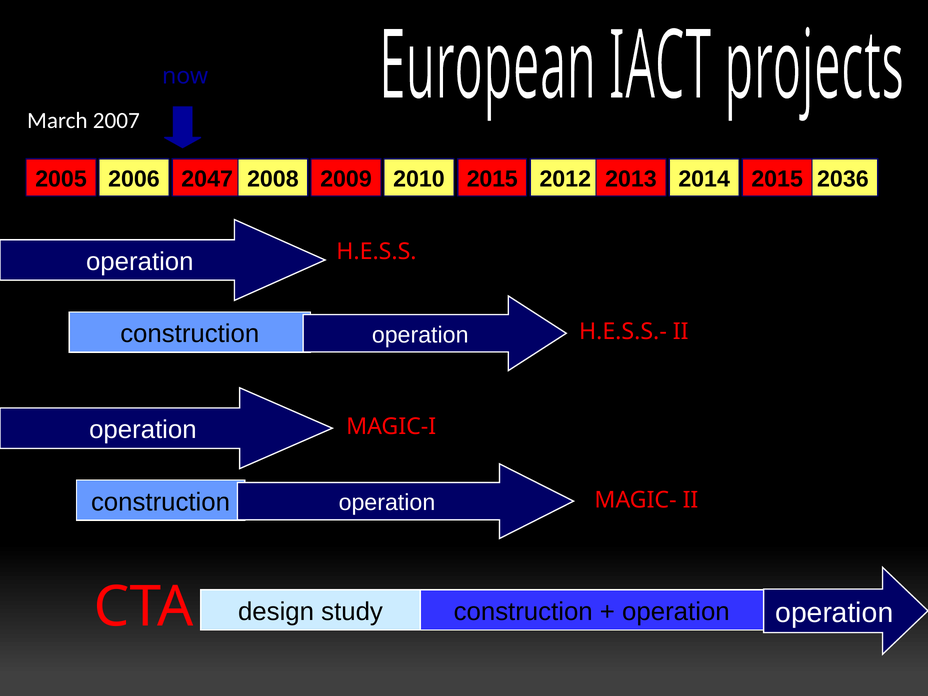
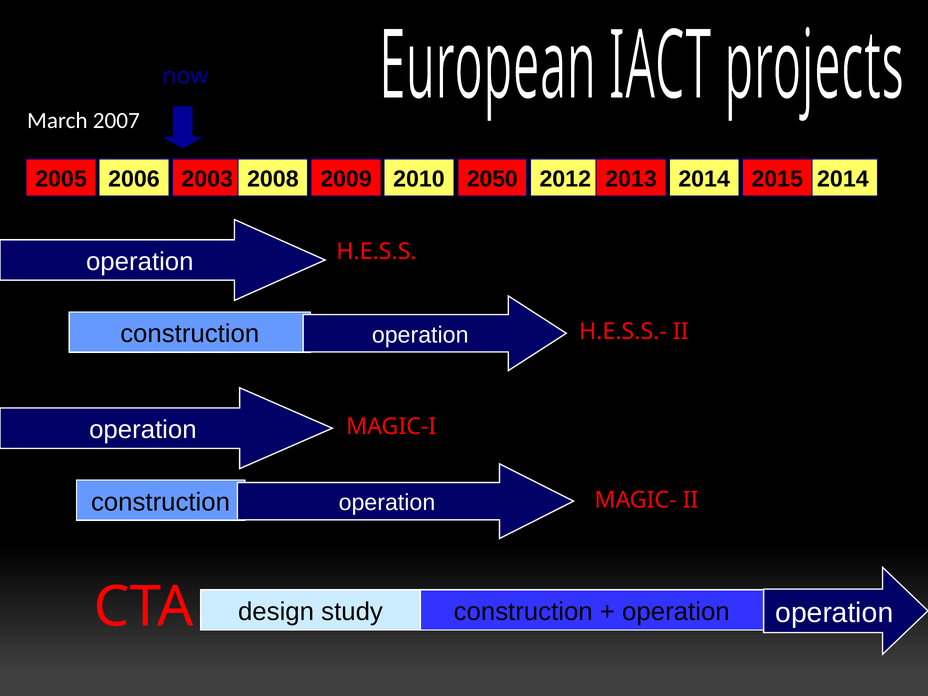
2047: 2047 -> 2003
2015 at (492, 179): 2015 -> 2050
2006 2036: 2036 -> 2014
